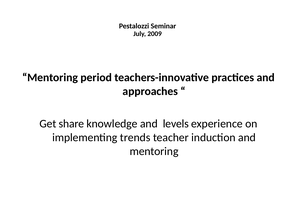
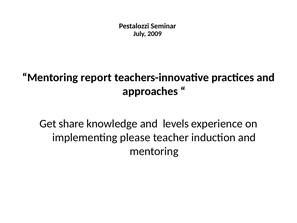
period: period -> report
trends: trends -> please
